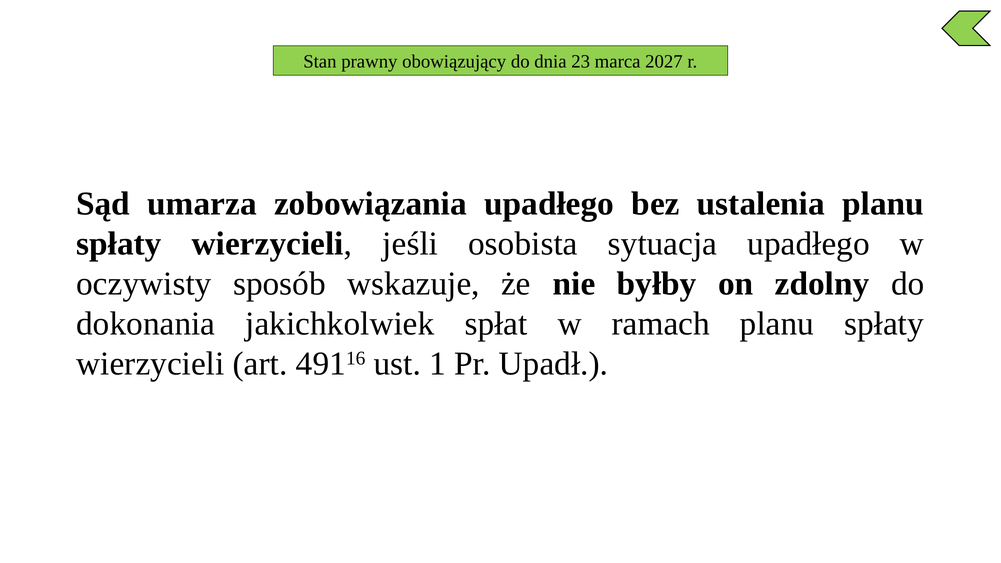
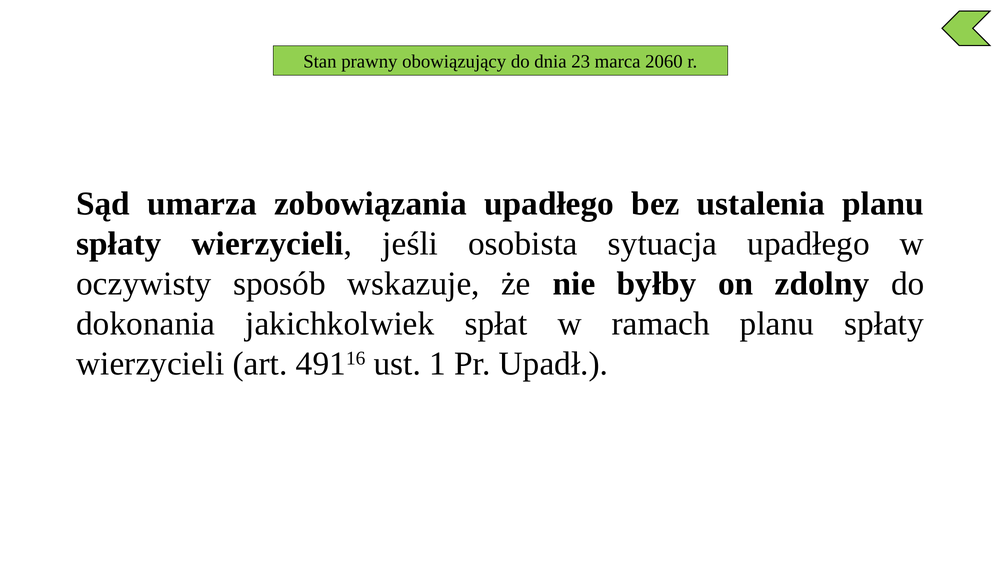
2027: 2027 -> 2060
